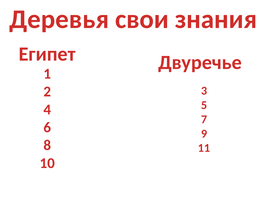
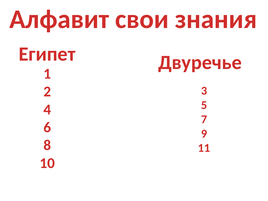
Деревья: Деревья -> Алфавит
